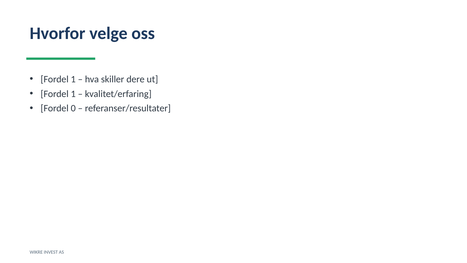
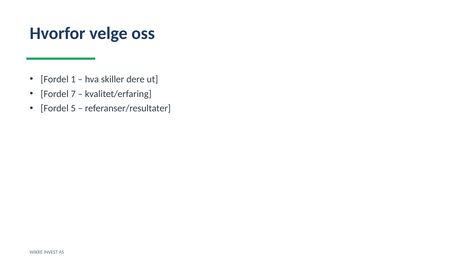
1 at (73, 94): 1 -> 7
0: 0 -> 5
